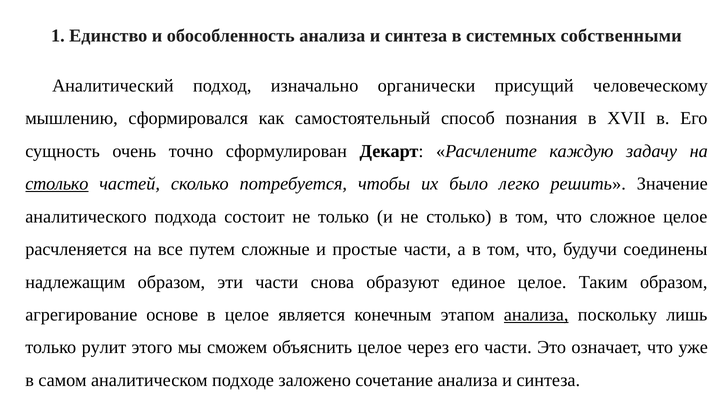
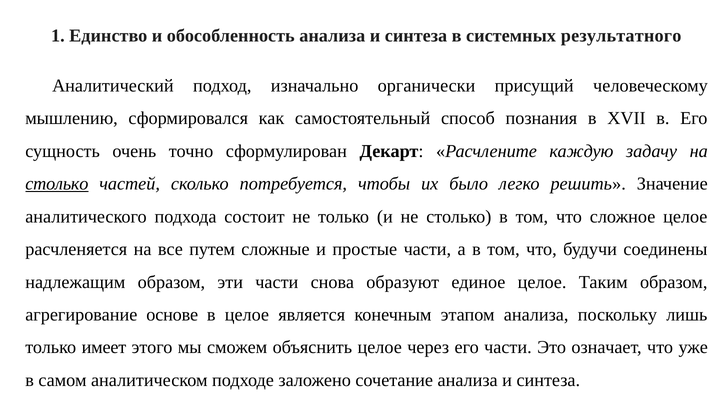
собственными: собственными -> результатного
анализа at (536, 315) underline: present -> none
рулит: рулит -> имеет
